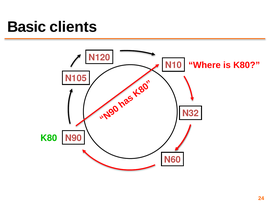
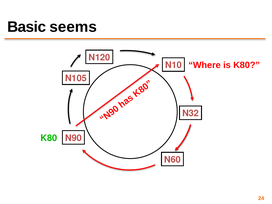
clients: clients -> seems
